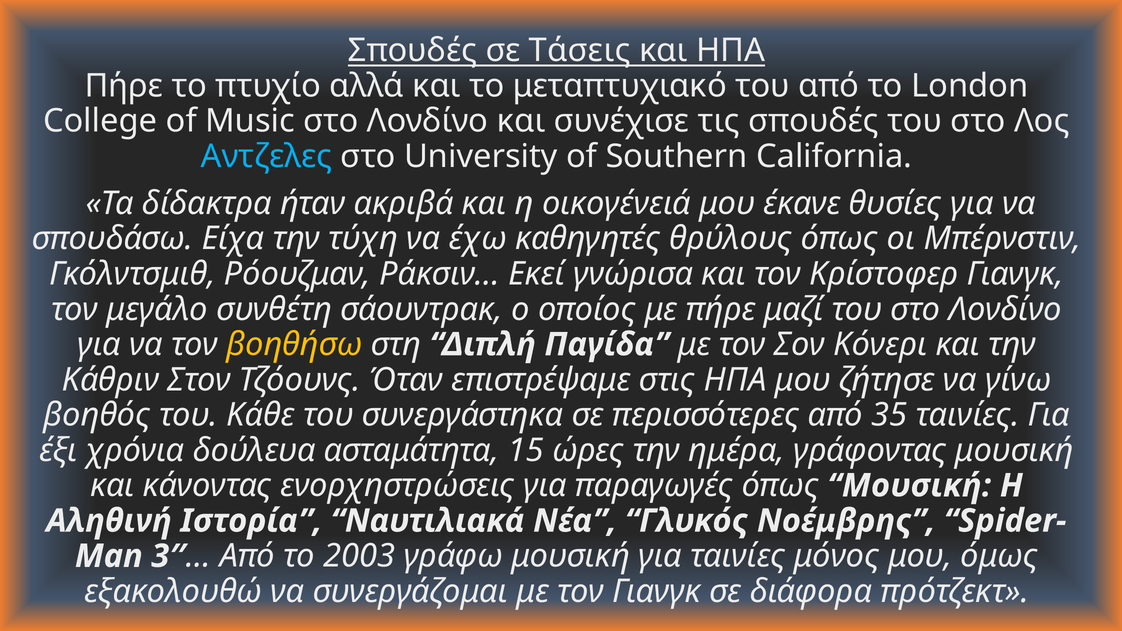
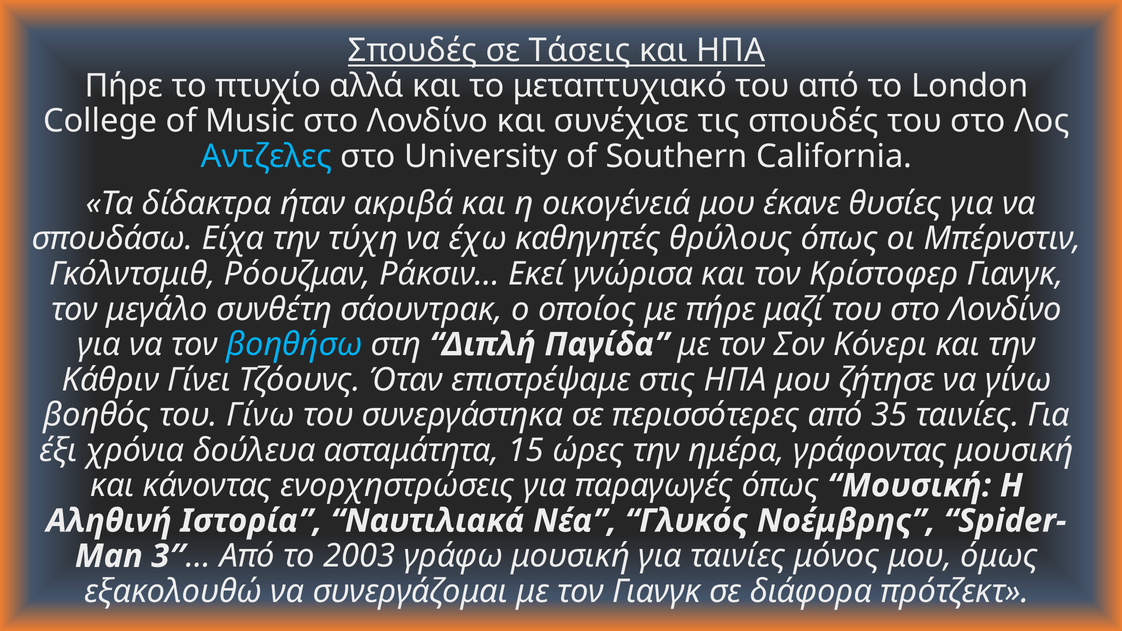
βοηθήσω colour: yellow -> light blue
Στον: Στον -> Γίνει
του Κάθε: Κάθε -> Γίνω
